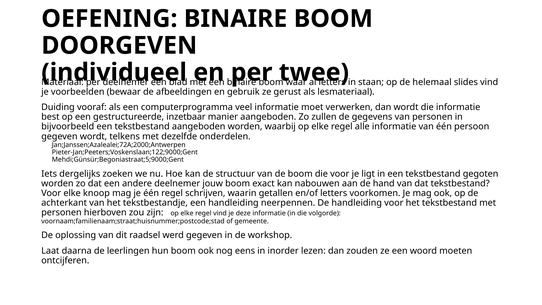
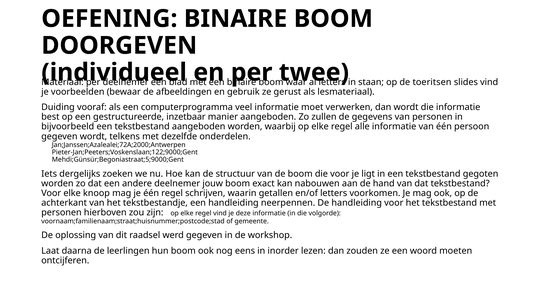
helemaal: helemaal -> toeritsen
